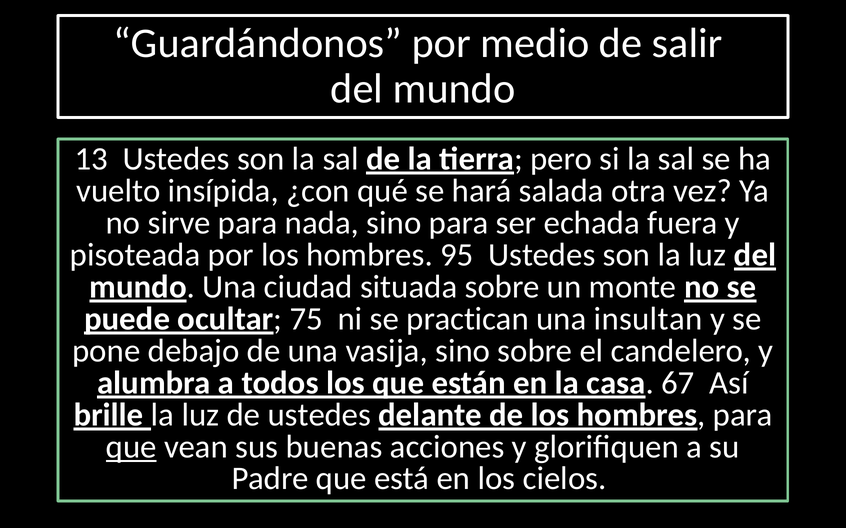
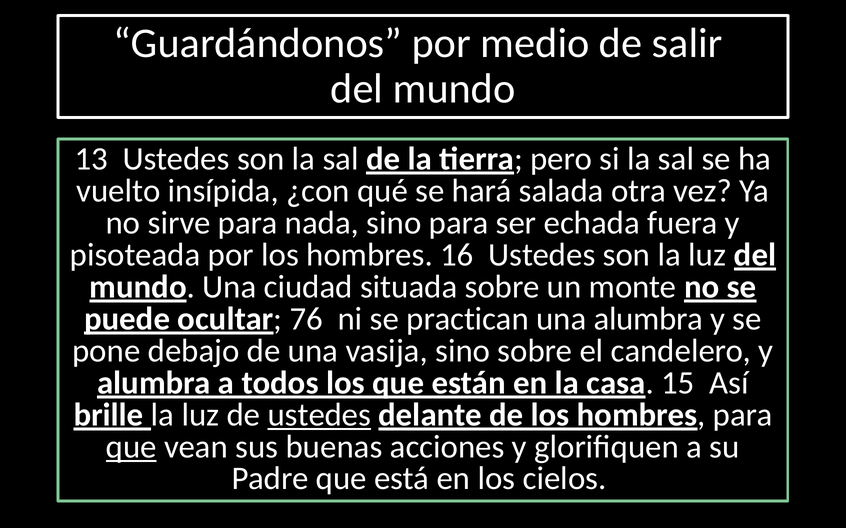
95: 95 -> 16
75: 75 -> 76
una insultan: insultan -> alumbra
67: 67 -> 15
ustedes at (319, 415) underline: none -> present
